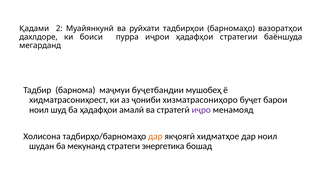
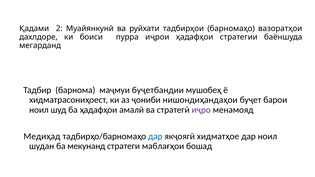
хизматрасониҳоро: хизматрасониҳоро -> нишондиҳандаҳои
Холисона: Холисона -> Медиҳад
дар at (155, 136) colour: orange -> blue
энергетика: энергетика -> маблағҳои
